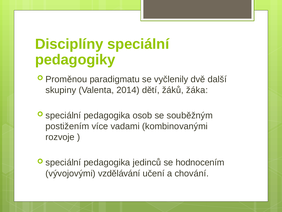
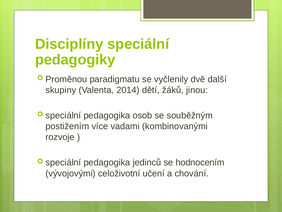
žáka: žáka -> jinou
vzdělávání: vzdělávání -> celoživotní
